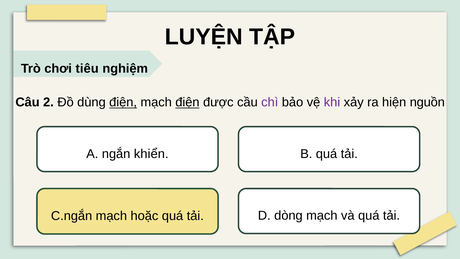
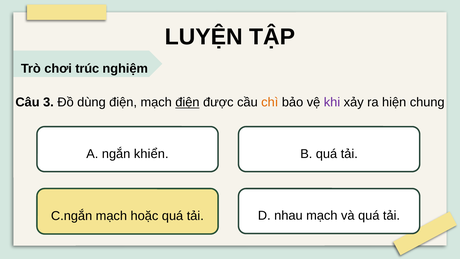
tiêu: tiêu -> trúc
2: 2 -> 3
điện at (123, 102) underline: present -> none
chì colour: purple -> orange
nguồn: nguồn -> chung
dòng: dòng -> nhau
